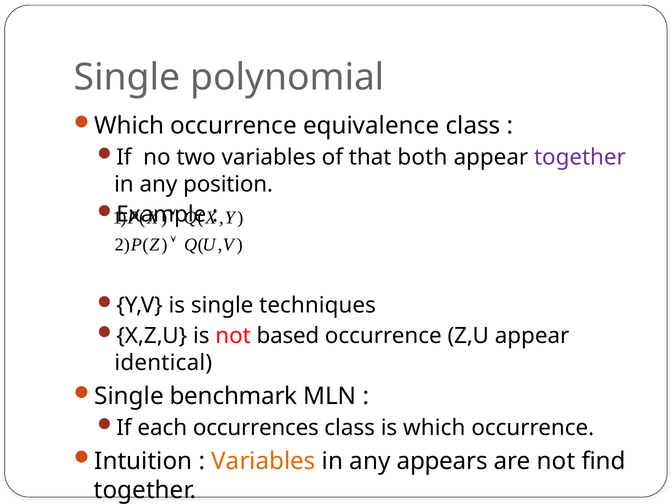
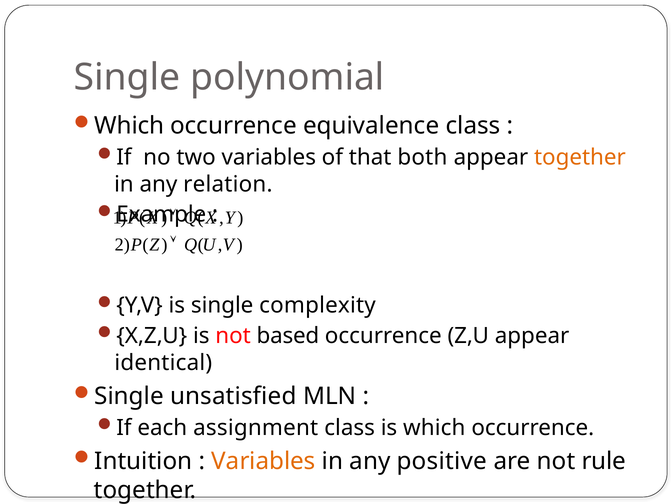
together at (580, 157) colour: purple -> orange
position: position -> relation
techniques: techniques -> complexity
benchmark: benchmark -> unsatisfied
occurrences: occurrences -> assignment
appears: appears -> positive
find: find -> rule
